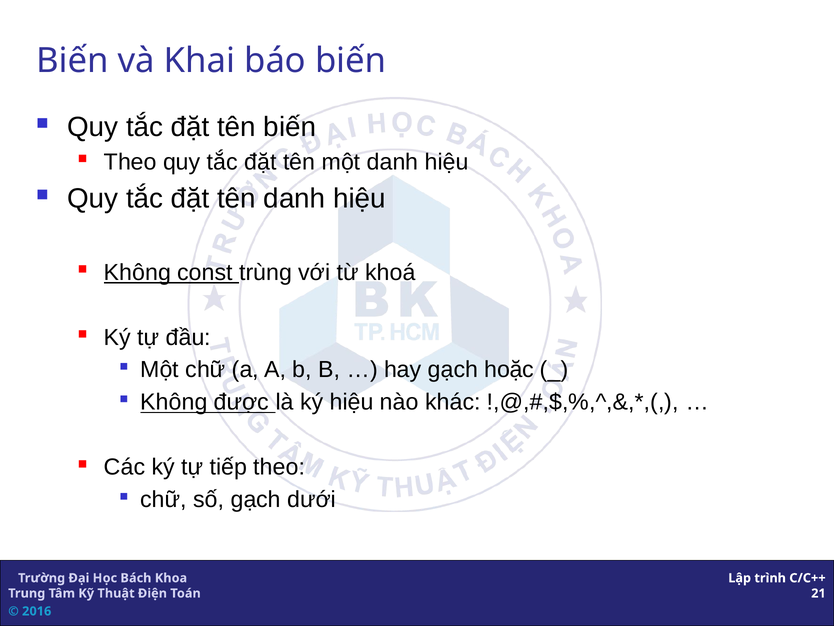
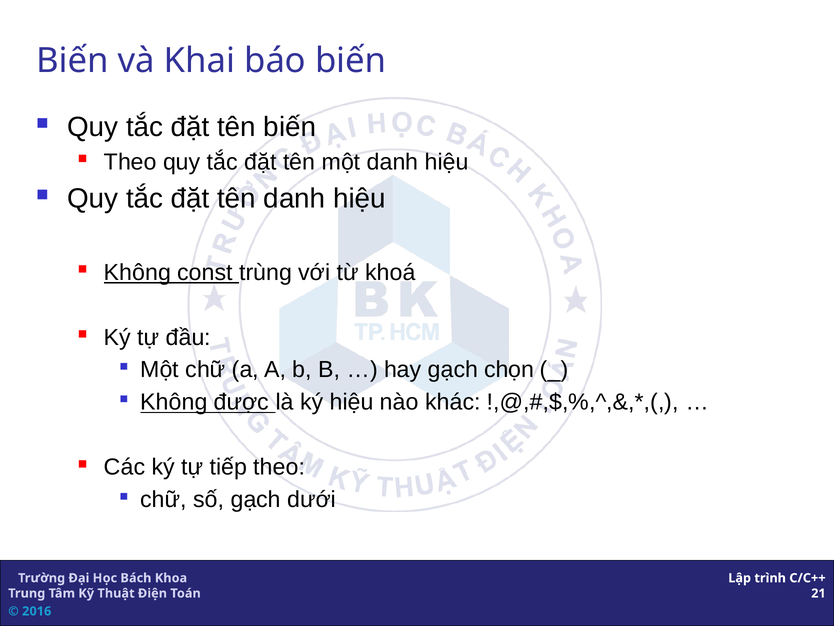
hoặc: hoặc -> chọn
